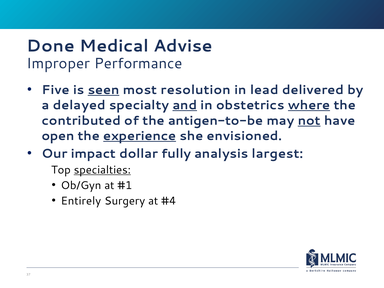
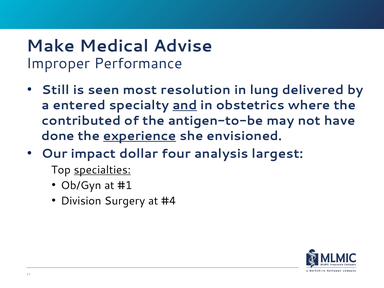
Done: Done -> Make
Five: Five -> Still
seen underline: present -> none
lead: lead -> lung
delayed: delayed -> entered
where underline: present -> none
not underline: present -> none
open: open -> done
fully: fully -> four
Entirely: Entirely -> Division
